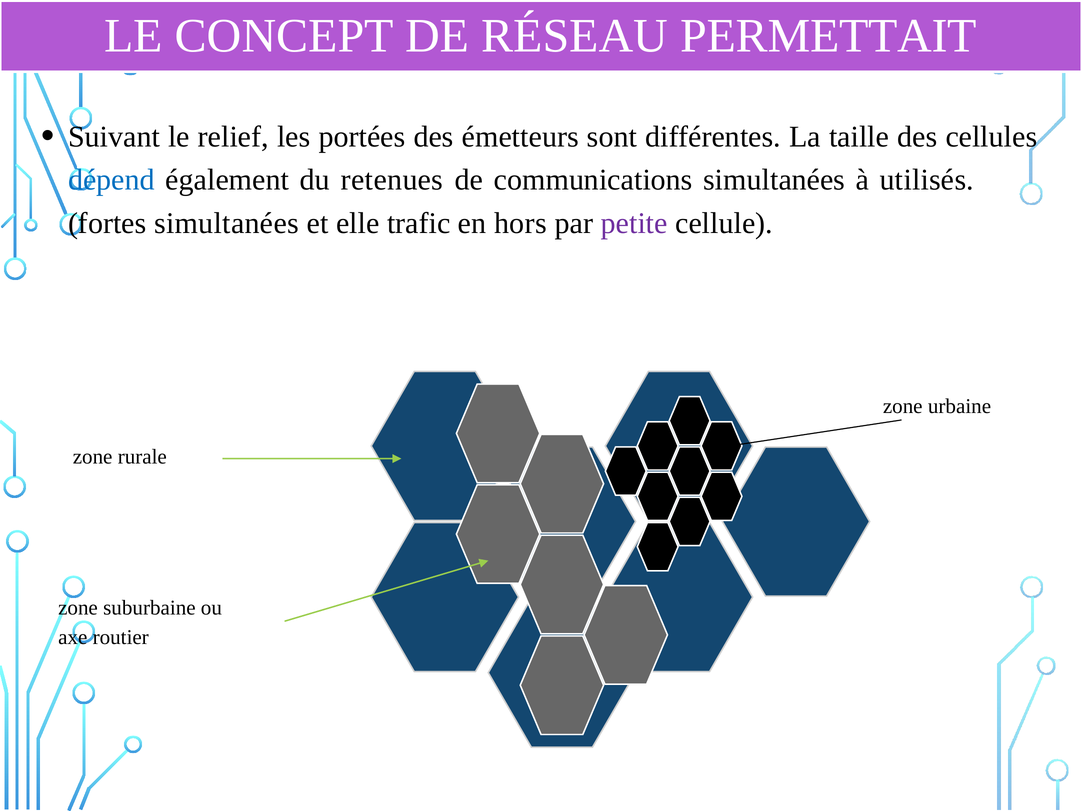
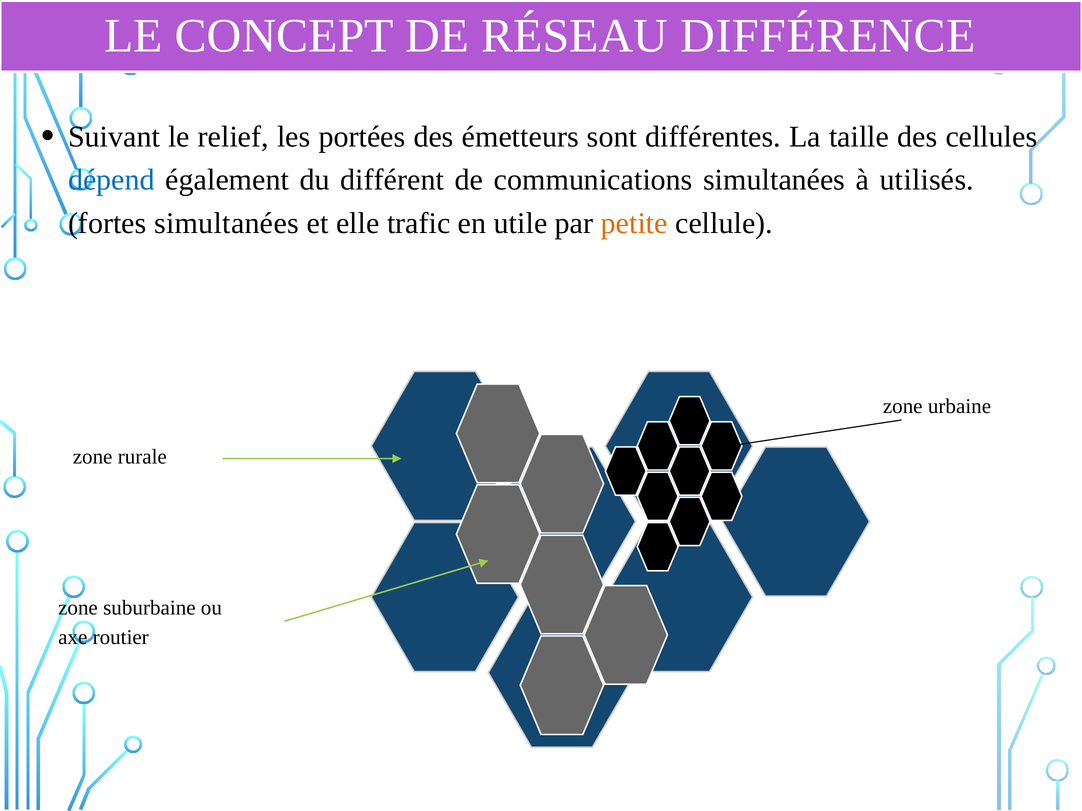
PERMETTAIT: PERMETTAIT -> DIFFÉRENCE
retenues: retenues -> différent
hors: hors -> utile
petite colour: purple -> orange
